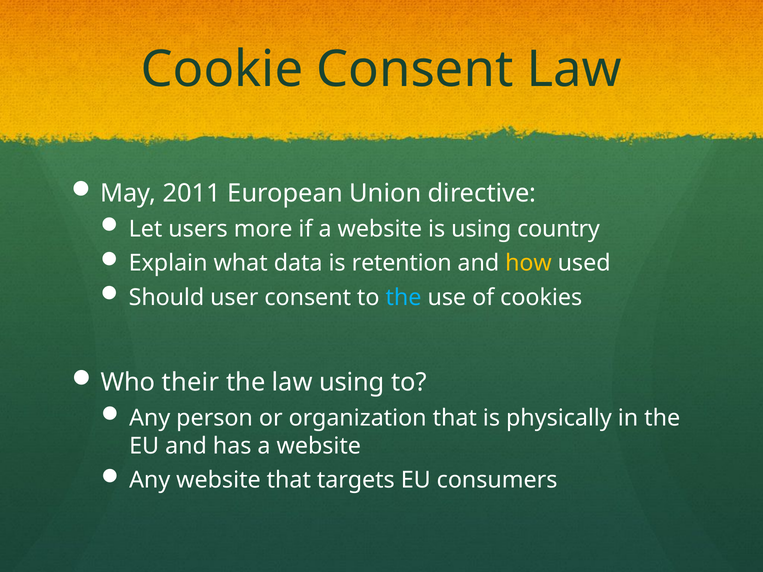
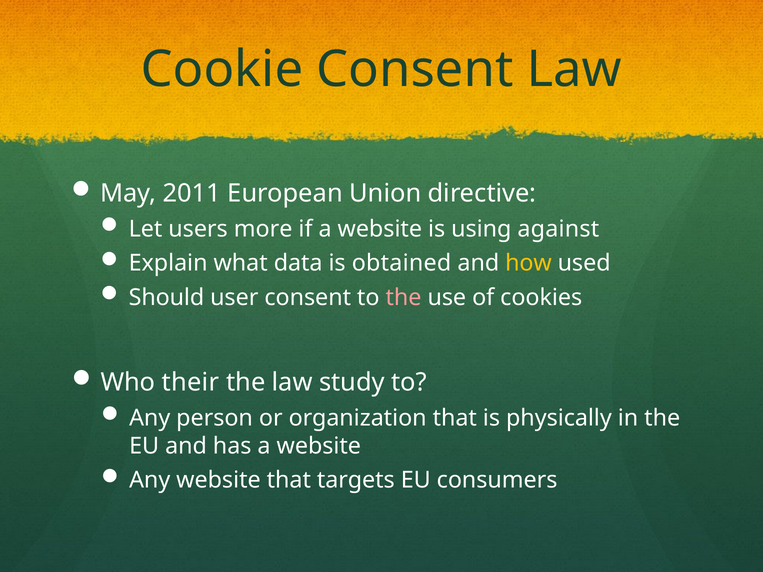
country: country -> against
retention: retention -> obtained
the at (404, 298) colour: light blue -> pink
law using: using -> study
